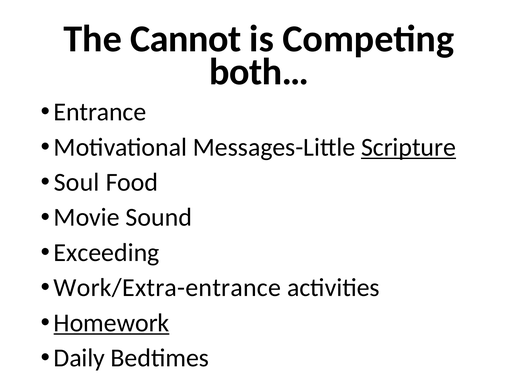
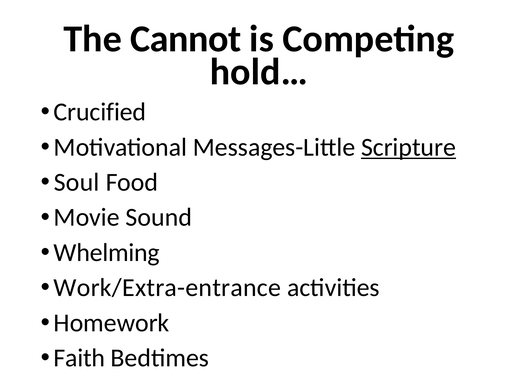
both…: both… -> hold…
Entrance: Entrance -> Crucified
Exceeding: Exceeding -> Whelming
Homework underline: present -> none
Daily: Daily -> Faith
